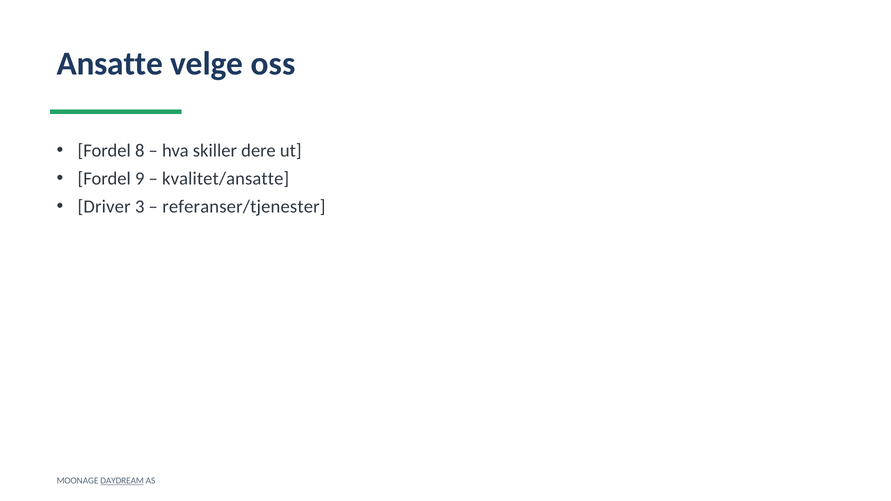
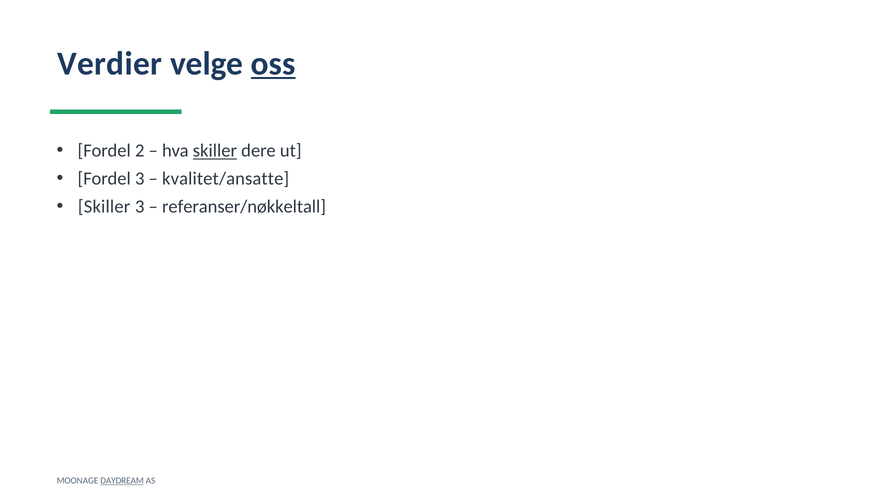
Ansatte: Ansatte -> Verdier
oss underline: none -> present
8: 8 -> 2
skiller at (215, 151) underline: none -> present
Fordel 9: 9 -> 3
Driver at (104, 207): Driver -> Skiller
referanser/tjenester: referanser/tjenester -> referanser/nøkkeltall
